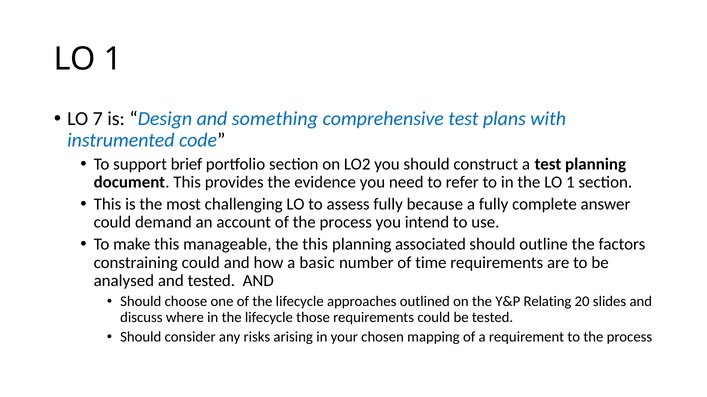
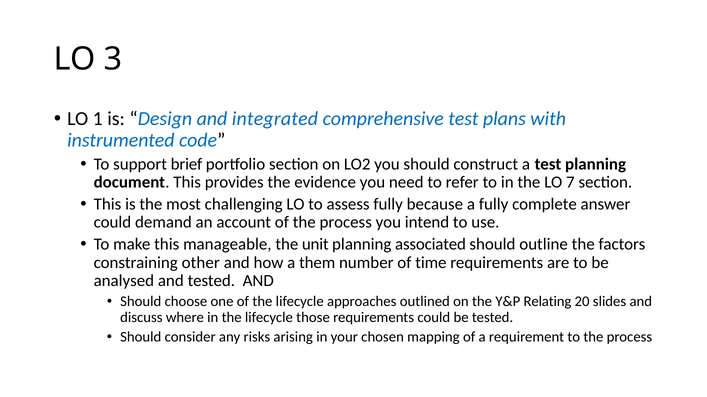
1 at (113, 59): 1 -> 3
7: 7 -> 1
something: something -> integrated
the LO 1: 1 -> 7
the this: this -> unit
constraining could: could -> other
basic: basic -> them
